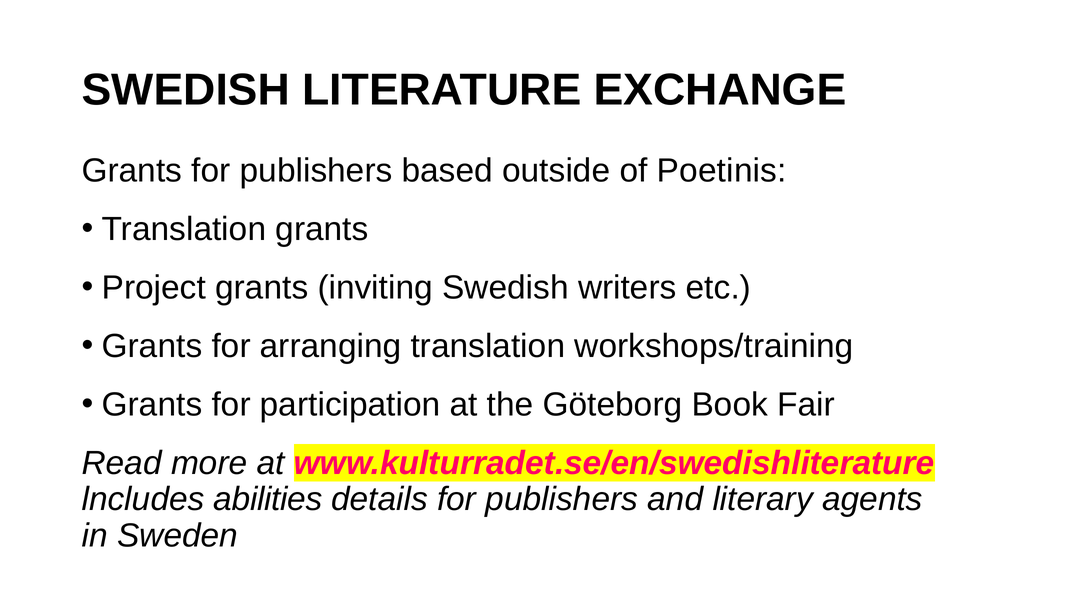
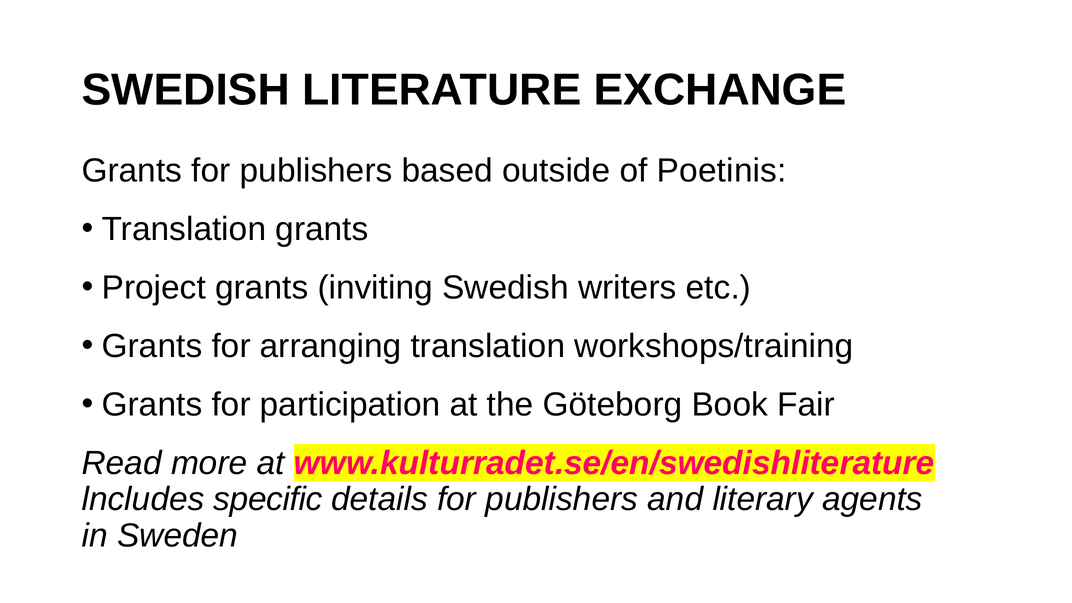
abilities: abilities -> specific
